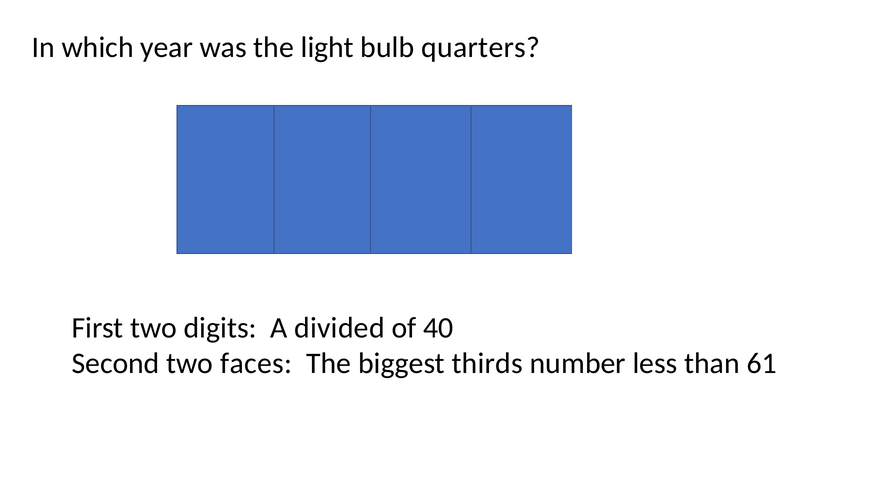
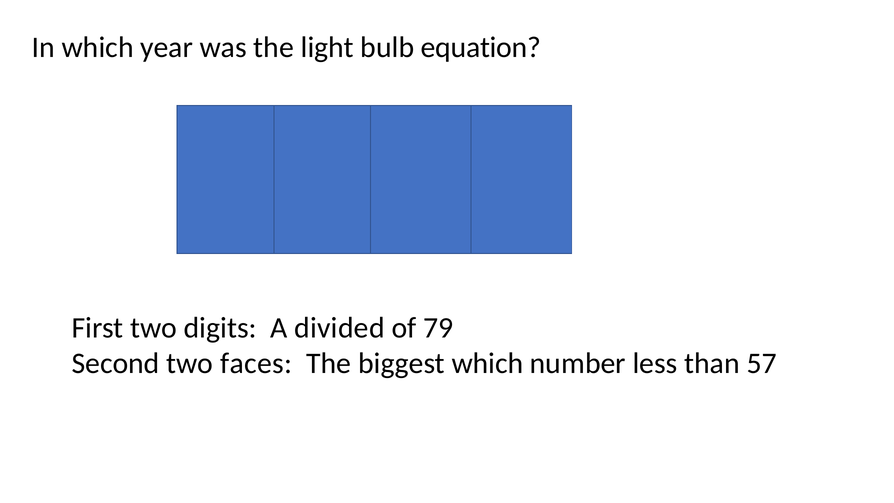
quarters: quarters -> equation
40: 40 -> 79
biggest thirds: thirds -> which
61: 61 -> 57
